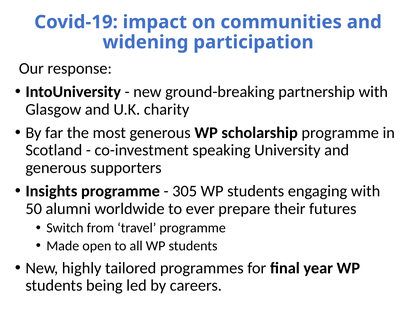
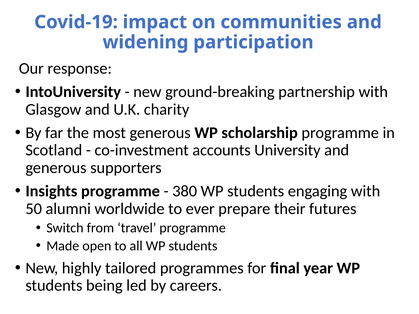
speaking: speaking -> accounts
305: 305 -> 380
